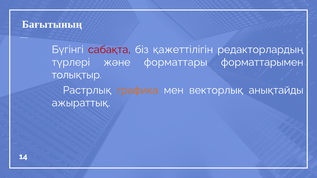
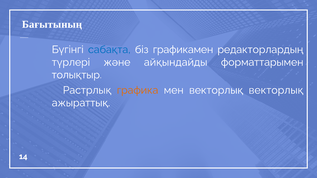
сабақта colour: red -> blue
қажеттілігін: қажеттілігін -> графикамен
форматтары: форматтары -> айқындайды
векторлық анықтайды: анықтайды -> векторлық
